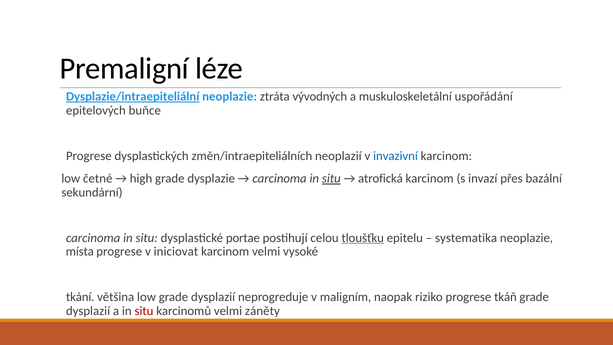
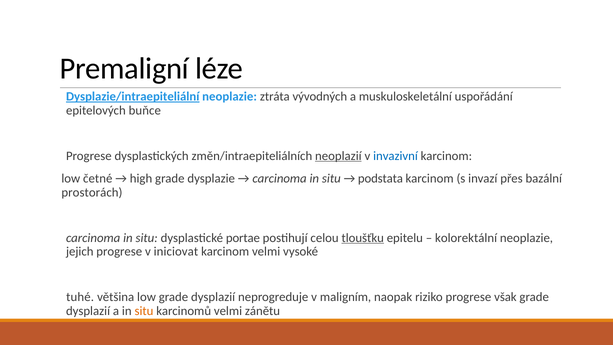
neoplazií underline: none -> present
situ at (331, 178) underline: present -> none
atrofická: atrofická -> podstata
sekundární: sekundární -> prostorách
systematika: systematika -> kolorektální
místa: místa -> jejich
tkání: tkání -> tuhé
tkáň: tkáň -> však
situ at (144, 311) colour: red -> orange
záněty: záněty -> zánětu
